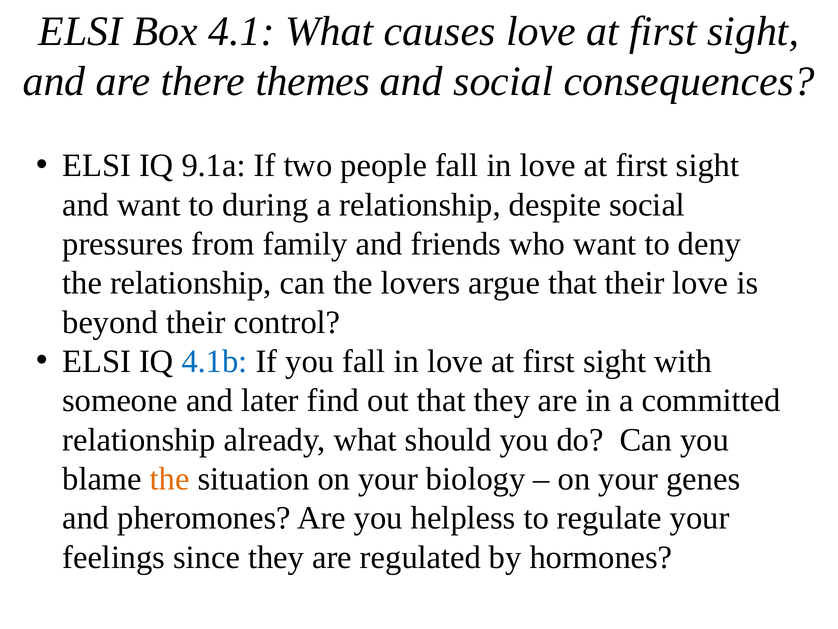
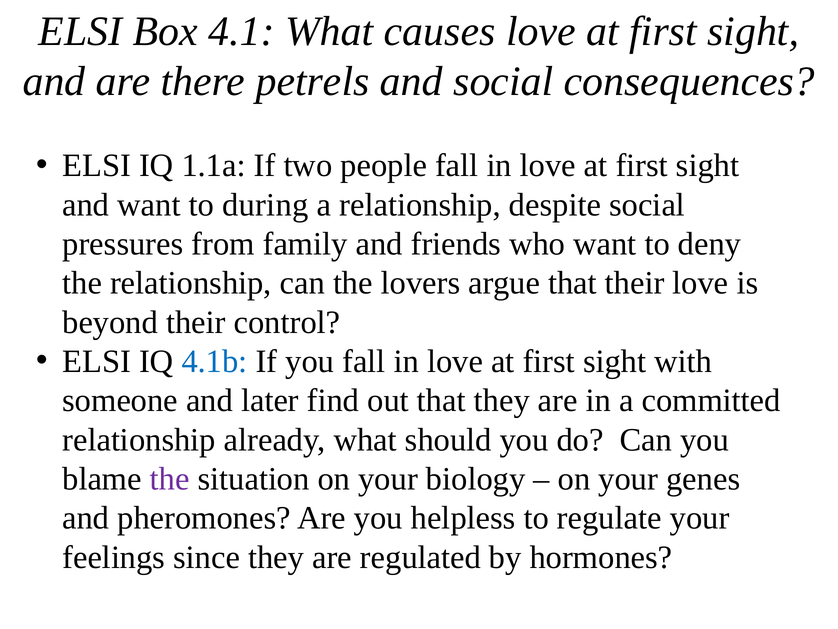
themes: themes -> petrels
9.1a: 9.1a -> 1.1a
the at (170, 479) colour: orange -> purple
